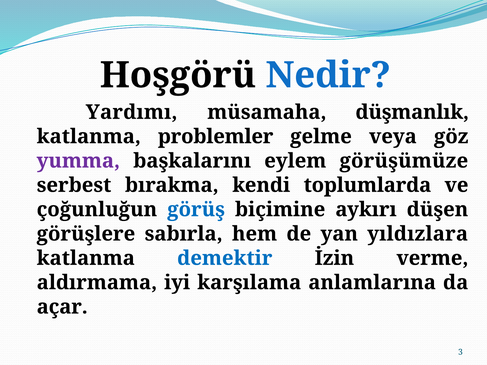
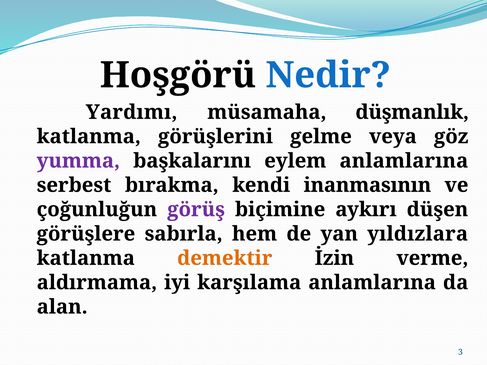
problemler: problemler -> görüşlerini
eylem görüşümüze: görüşümüze -> anlamlarına
toplumlarda: toplumlarda -> inanmasının
görüş colour: blue -> purple
demektir colour: blue -> orange
açar: açar -> alan
